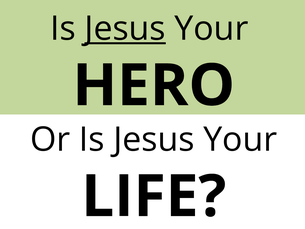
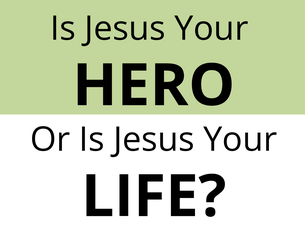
Jesus at (125, 29) underline: present -> none
